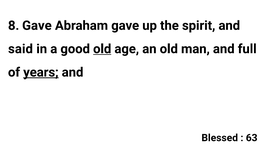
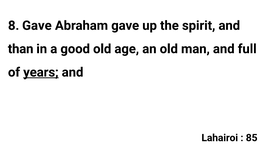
said: said -> than
old at (102, 49) underline: present -> none
Blessed: Blessed -> Lahairoi
63: 63 -> 85
